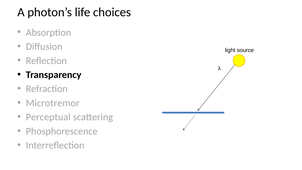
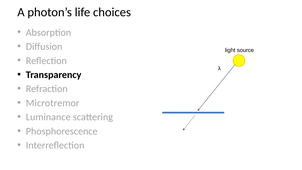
Perceptual: Perceptual -> Luminance
